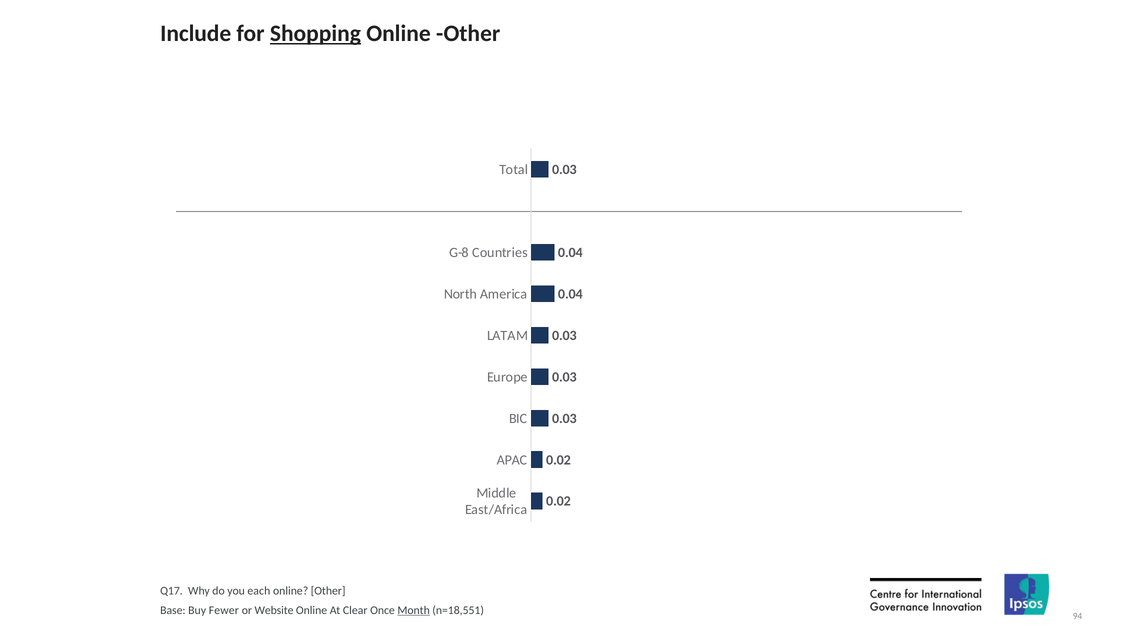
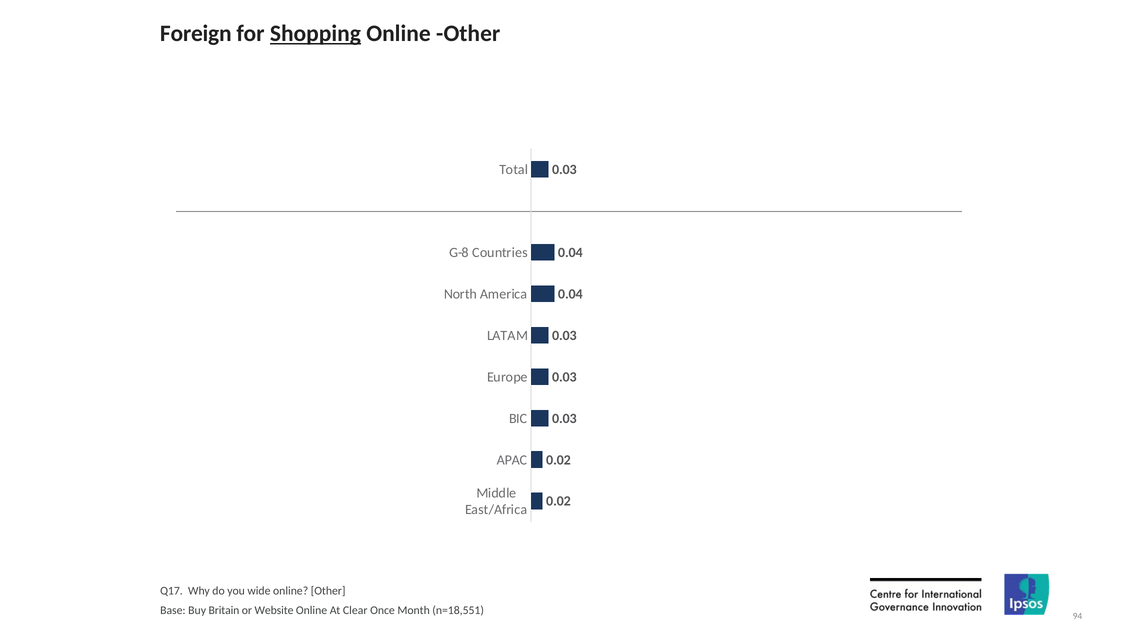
Include: Include -> Foreign
each: each -> wide
Fewer: Fewer -> Britain
Month underline: present -> none
